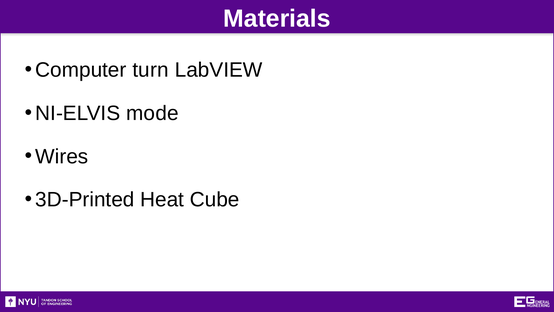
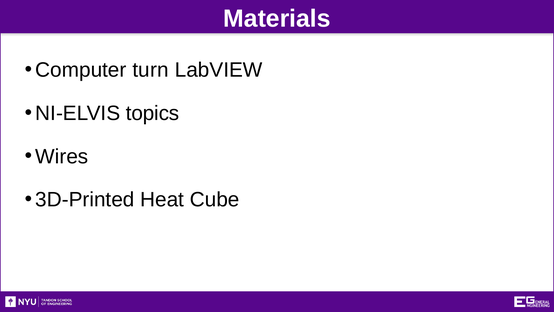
mode: mode -> topics
